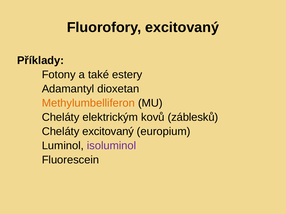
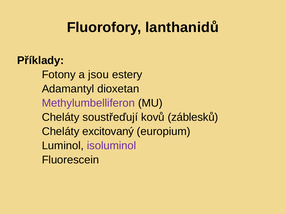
Fluorofory excitovaný: excitovaný -> lanthanidů
také: také -> jsou
Methylumbelliferon colour: orange -> purple
elektrickým: elektrickým -> soustřeďují
